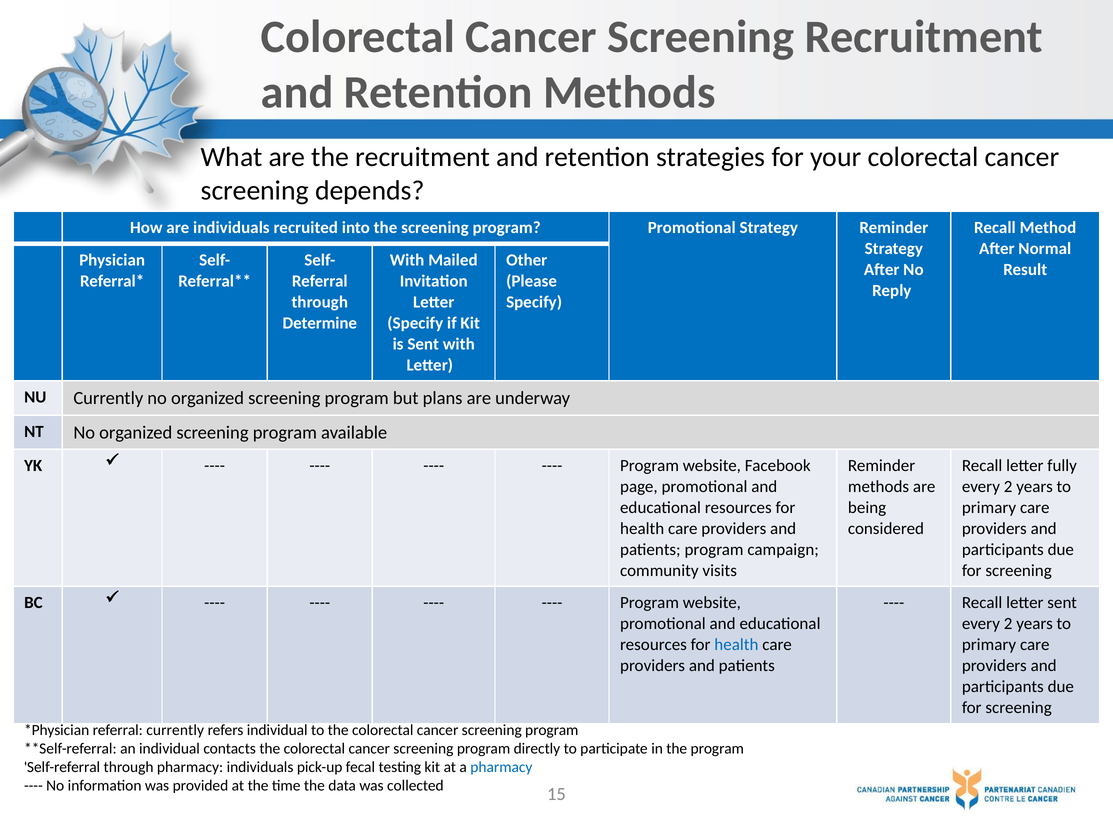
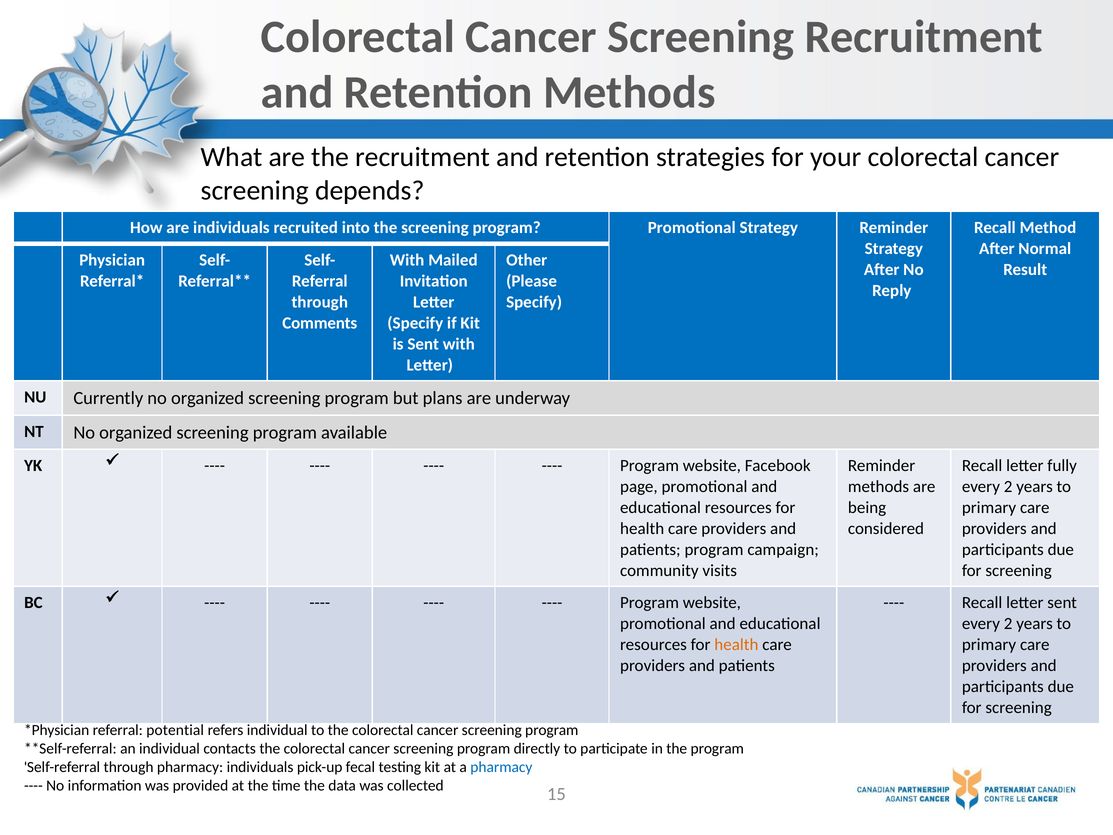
Determine: Determine -> Comments
health at (736, 644) colour: blue -> orange
referral currently: currently -> potential
